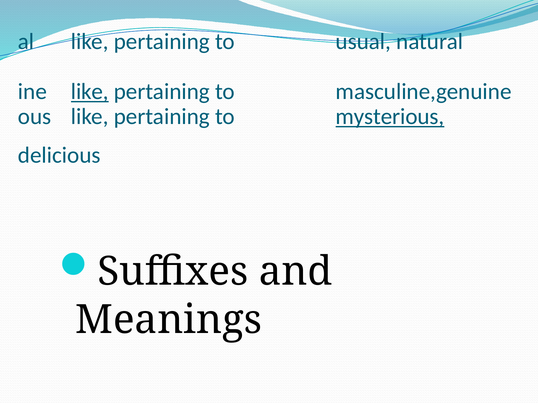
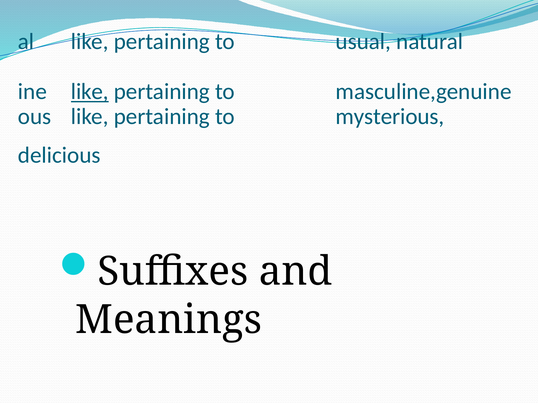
mysterious underline: present -> none
